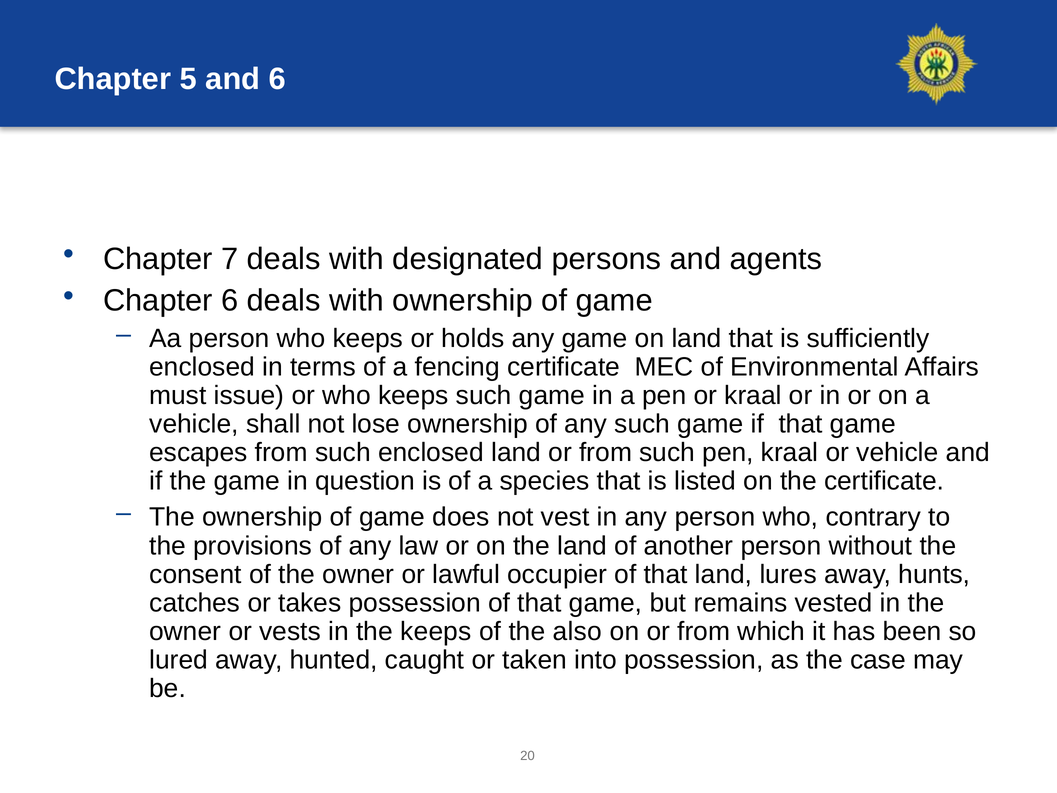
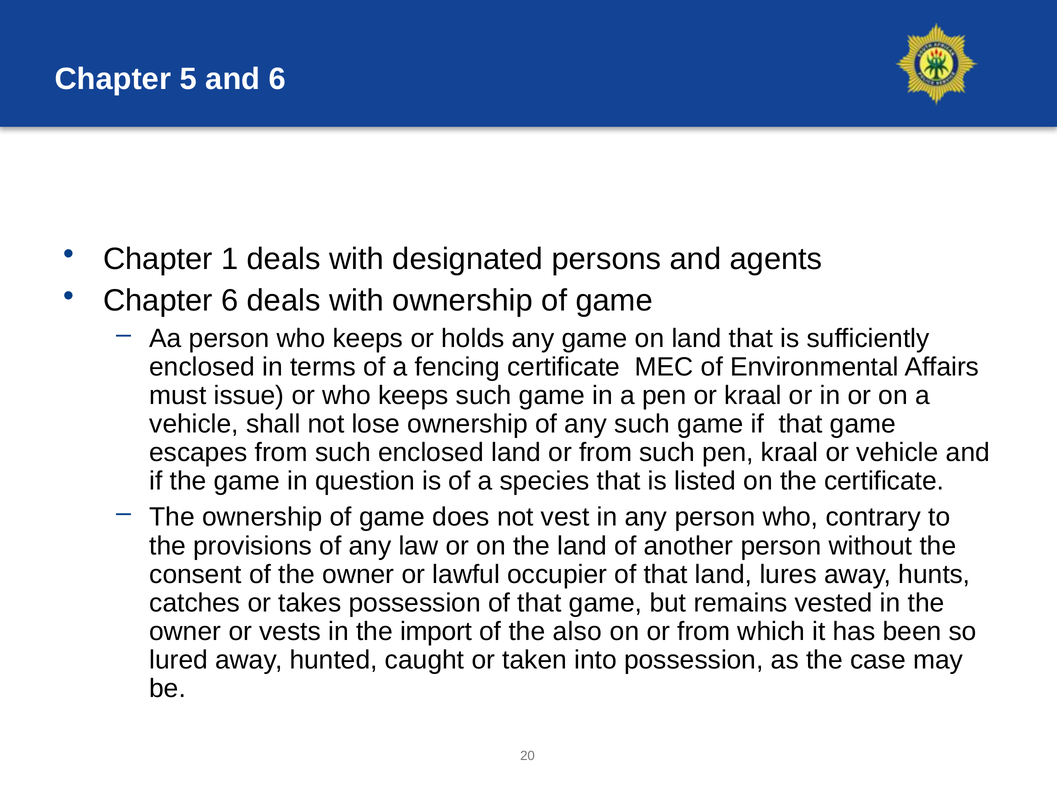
7: 7 -> 1
the keeps: keeps -> import
